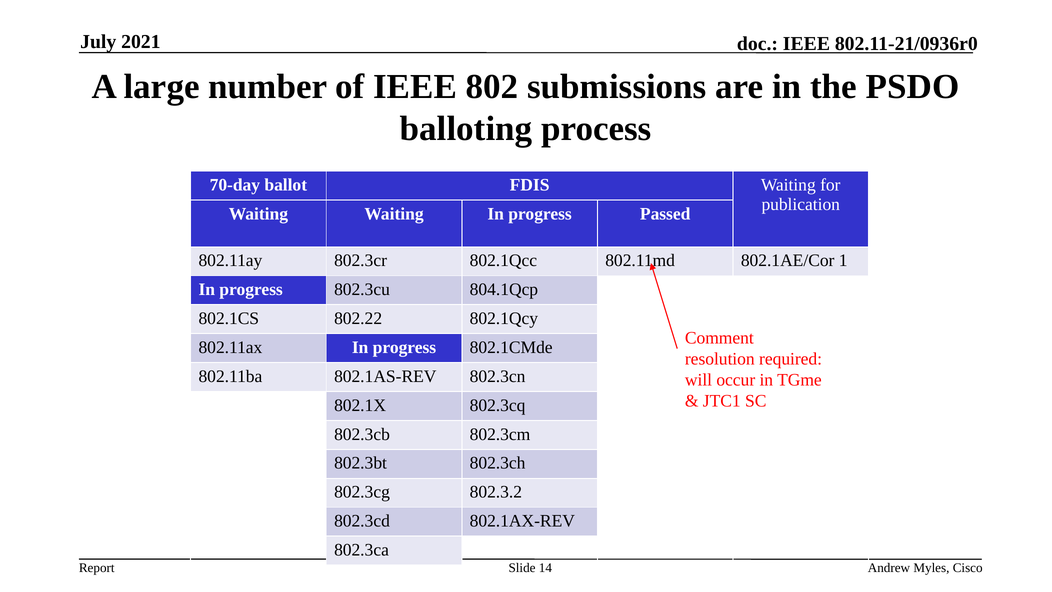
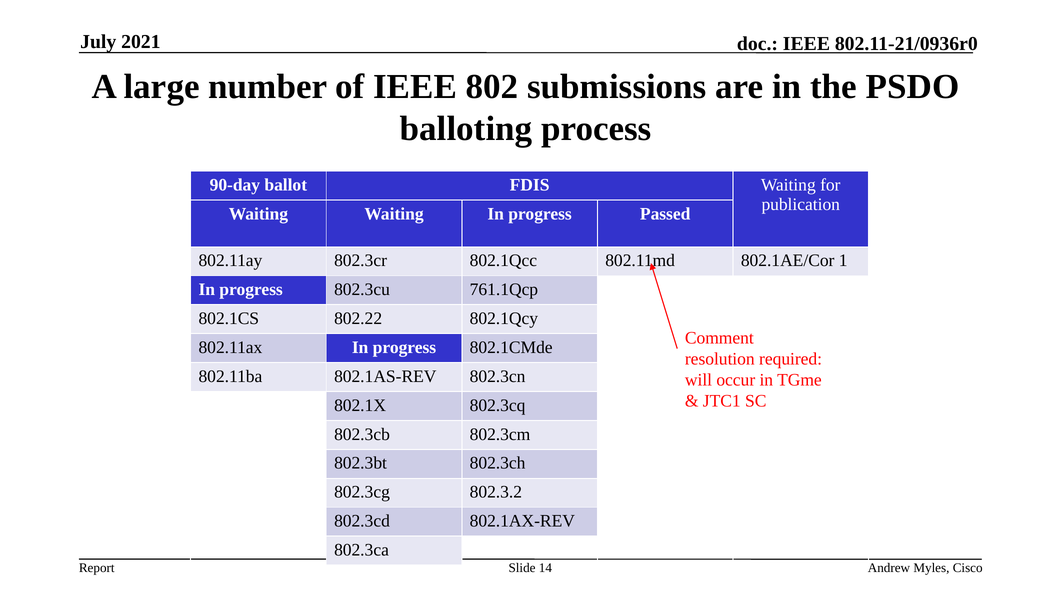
70-day: 70-day -> 90-day
804.1Qcp: 804.1Qcp -> 761.1Qcp
